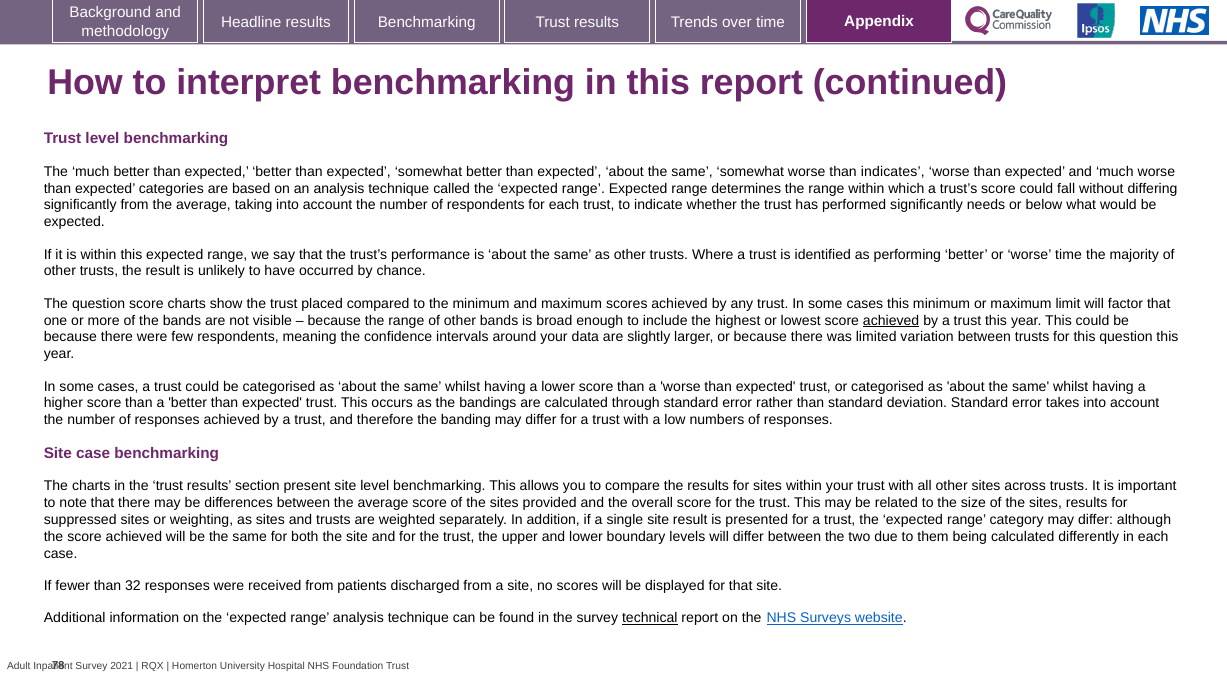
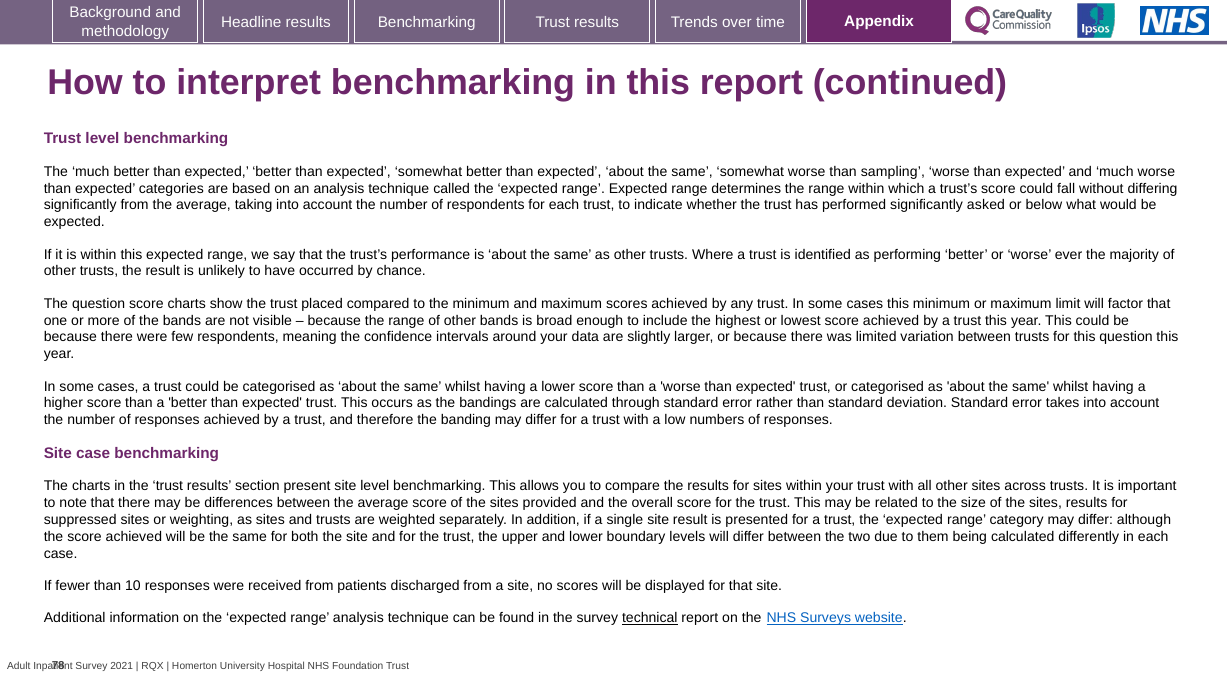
indicates: indicates -> sampling
needs: needs -> asked
worse time: time -> ever
achieved at (891, 320) underline: present -> none
32: 32 -> 10
